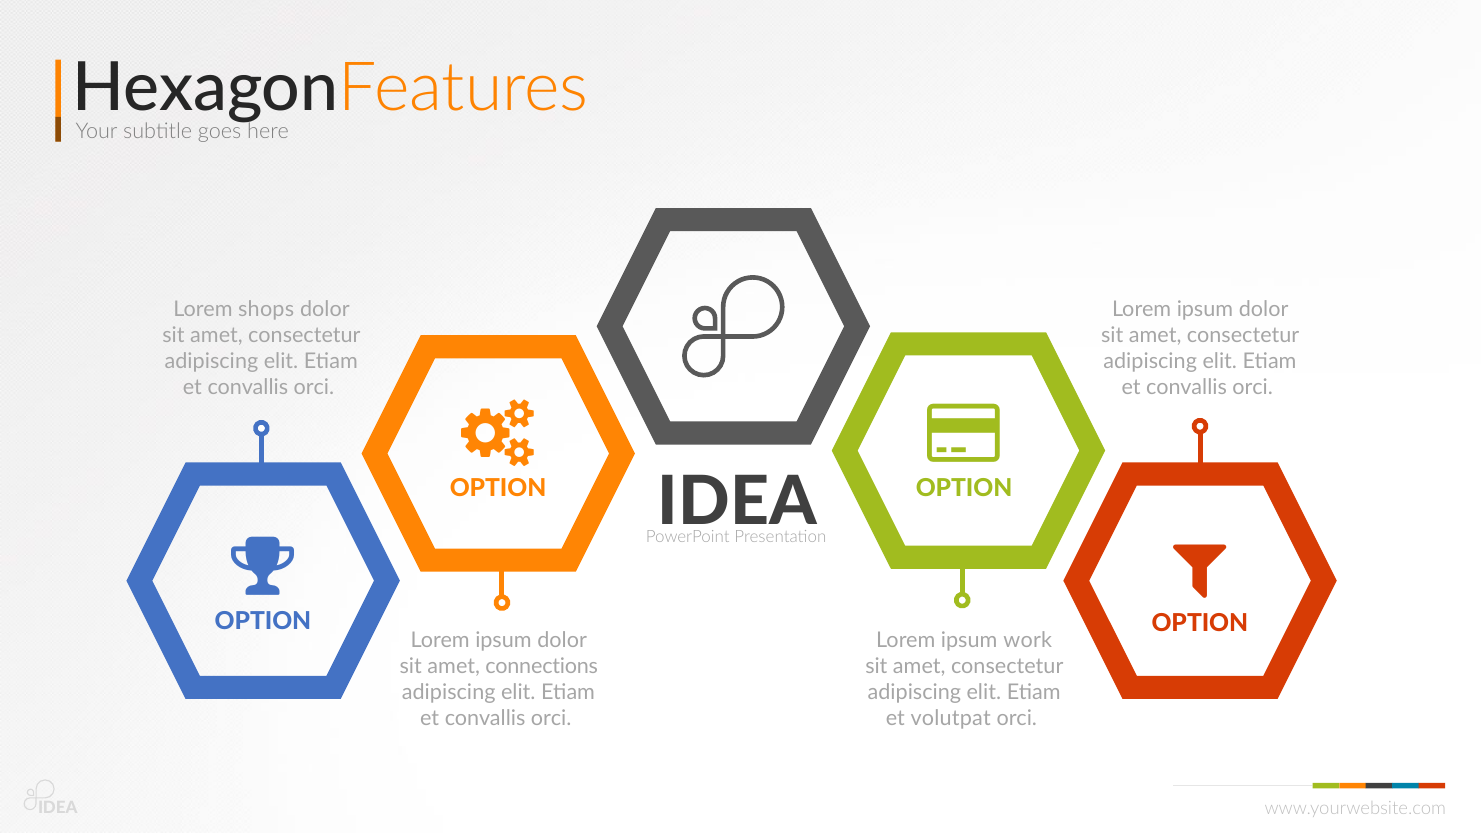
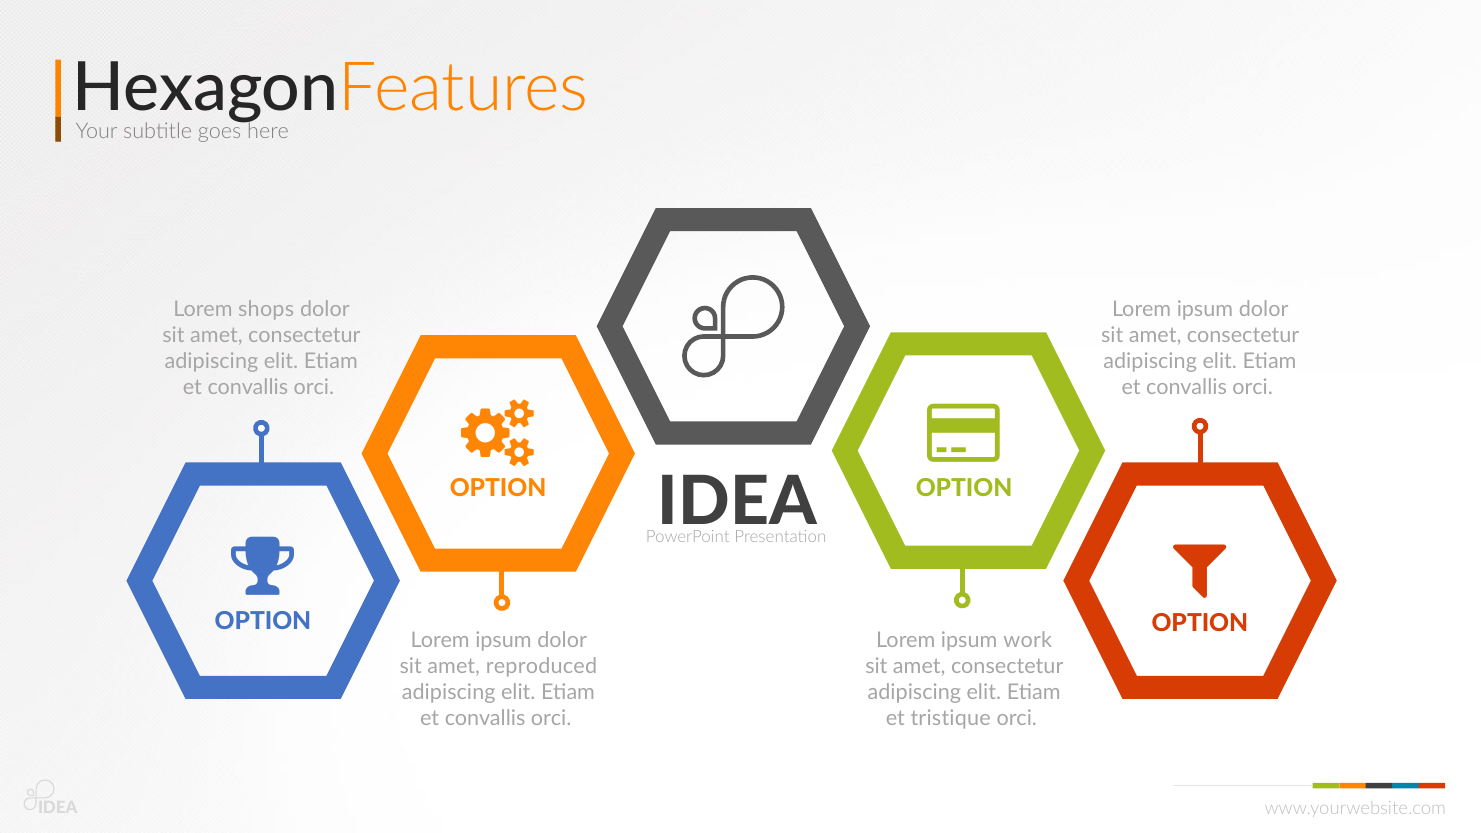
connections: connections -> reproduced
volutpat: volutpat -> tristique
